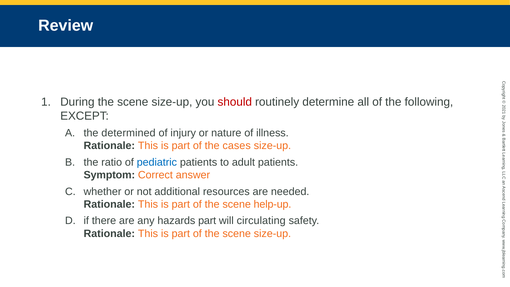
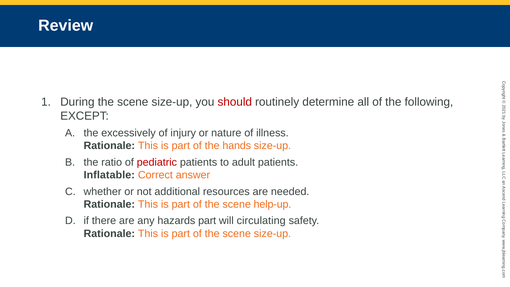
determined: determined -> excessively
cases: cases -> hands
pediatric colour: blue -> red
Symptom: Symptom -> Inflatable
